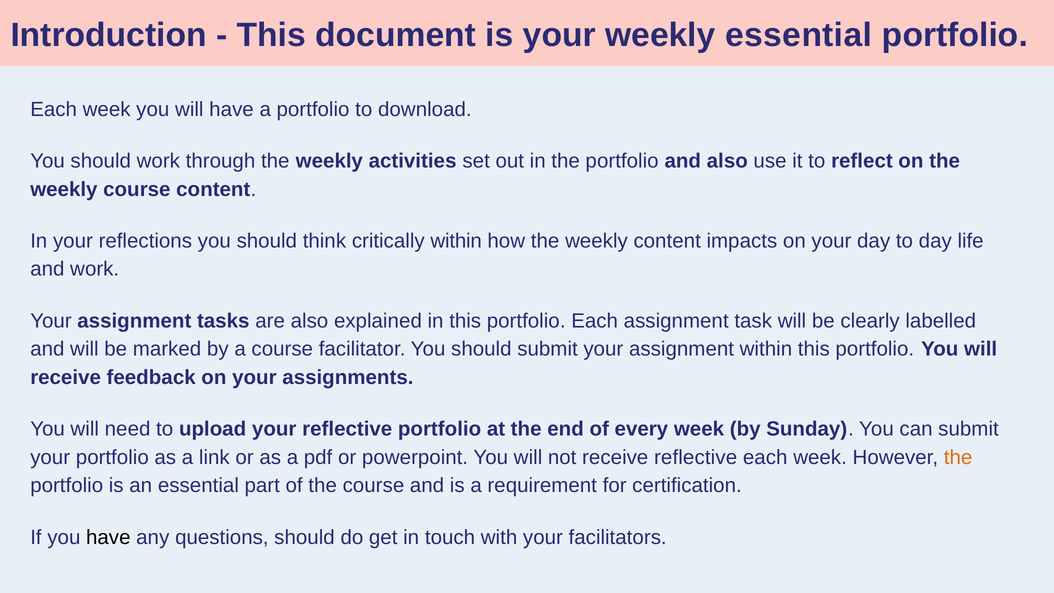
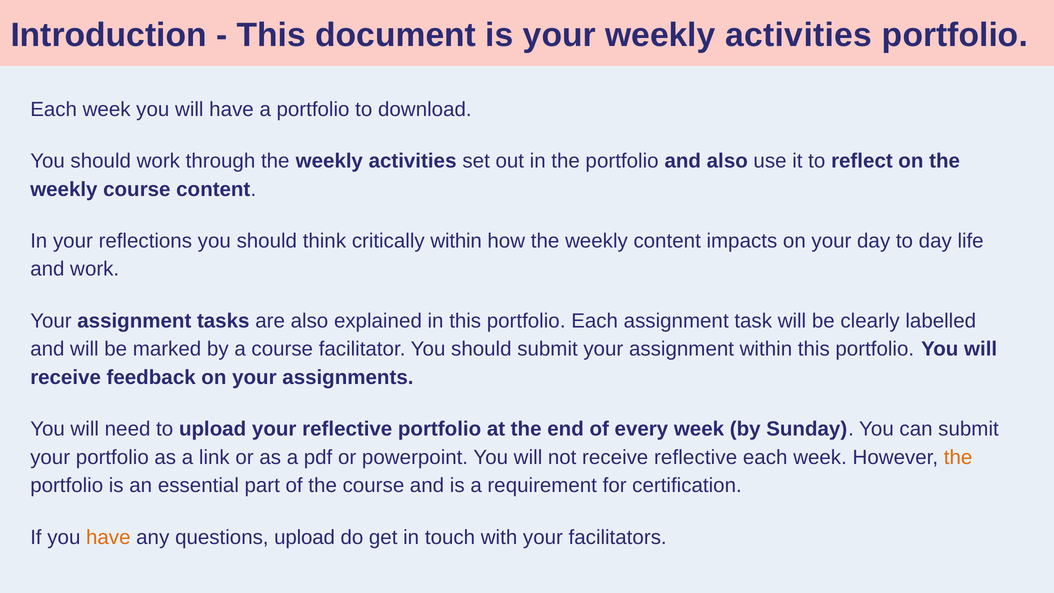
your weekly essential: essential -> activities
have at (108, 537) colour: black -> orange
questions should: should -> upload
